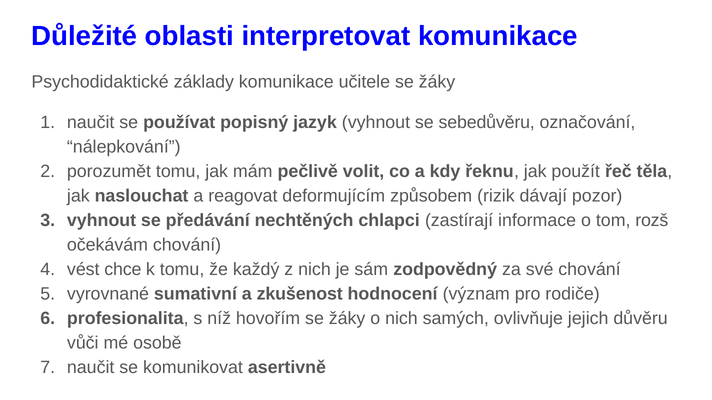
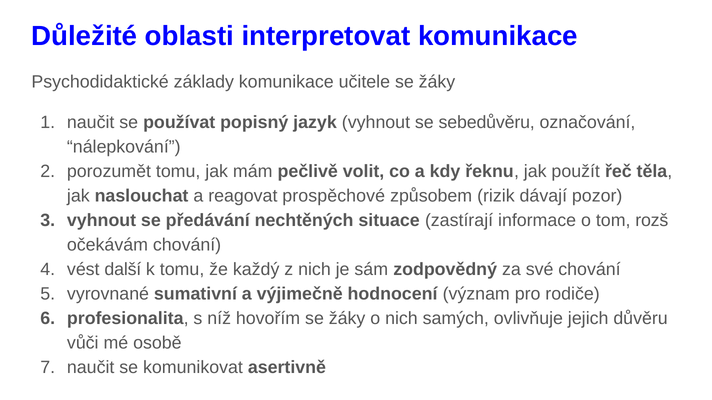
deformujícím: deformujícím -> prospěchové
chlapci: chlapci -> situace
chce: chce -> další
zkušenost: zkušenost -> výjimečně
